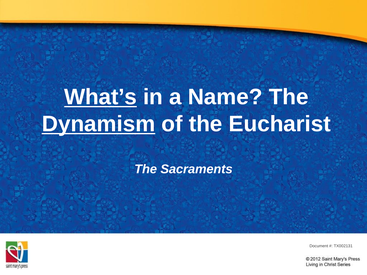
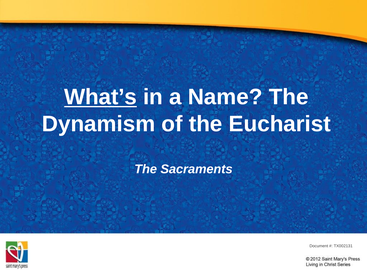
Dynamism underline: present -> none
